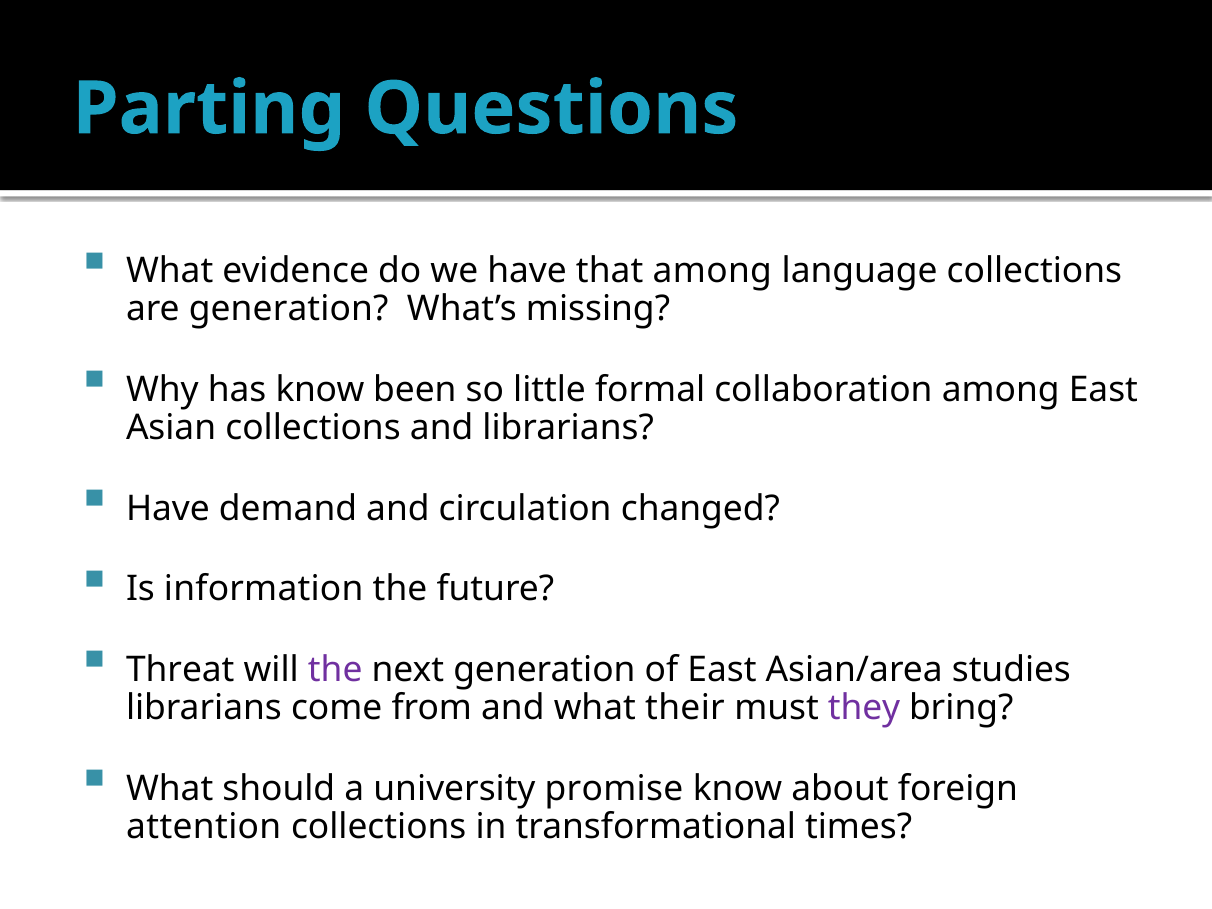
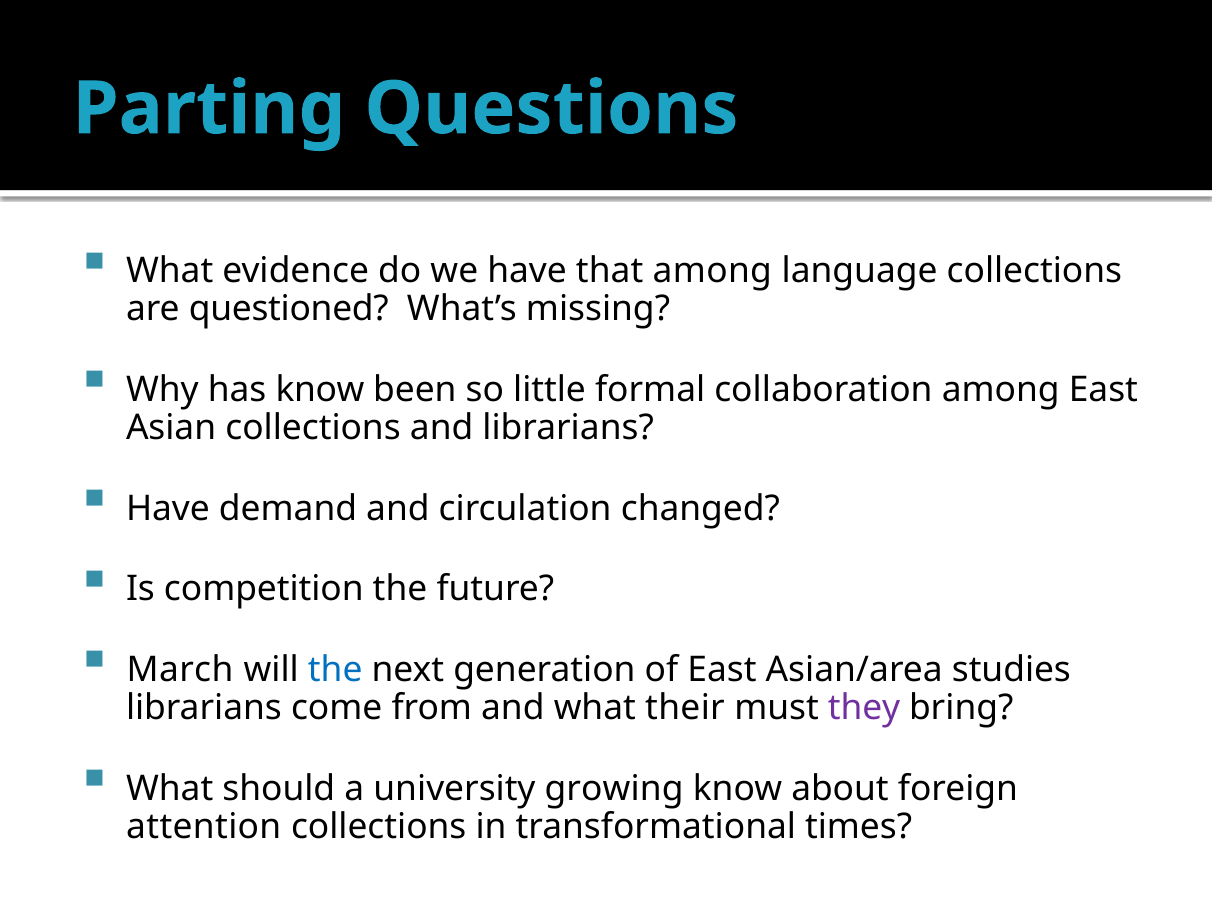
are generation: generation -> questioned
information: information -> competition
Threat: Threat -> March
the at (335, 670) colour: purple -> blue
promise: promise -> growing
